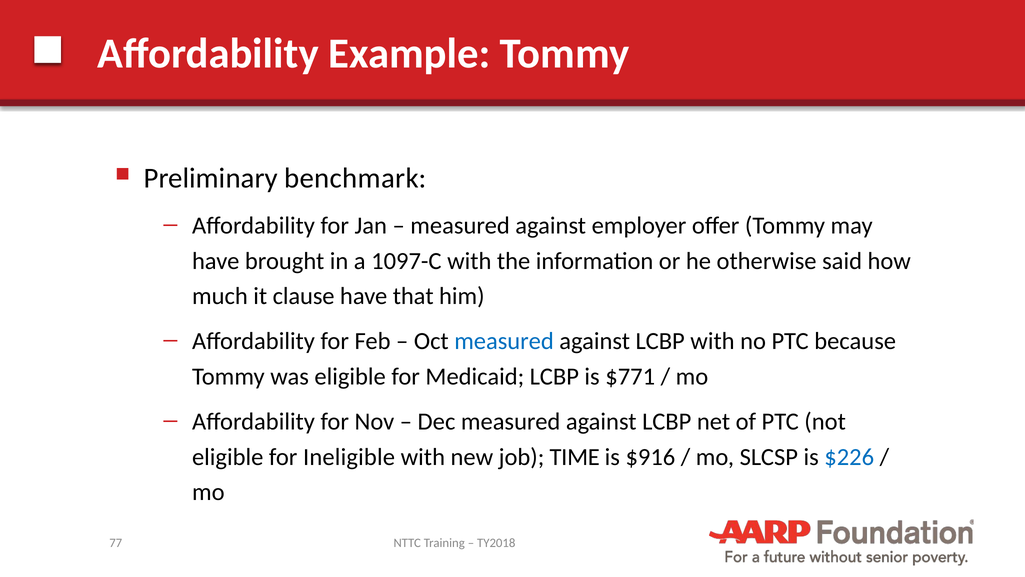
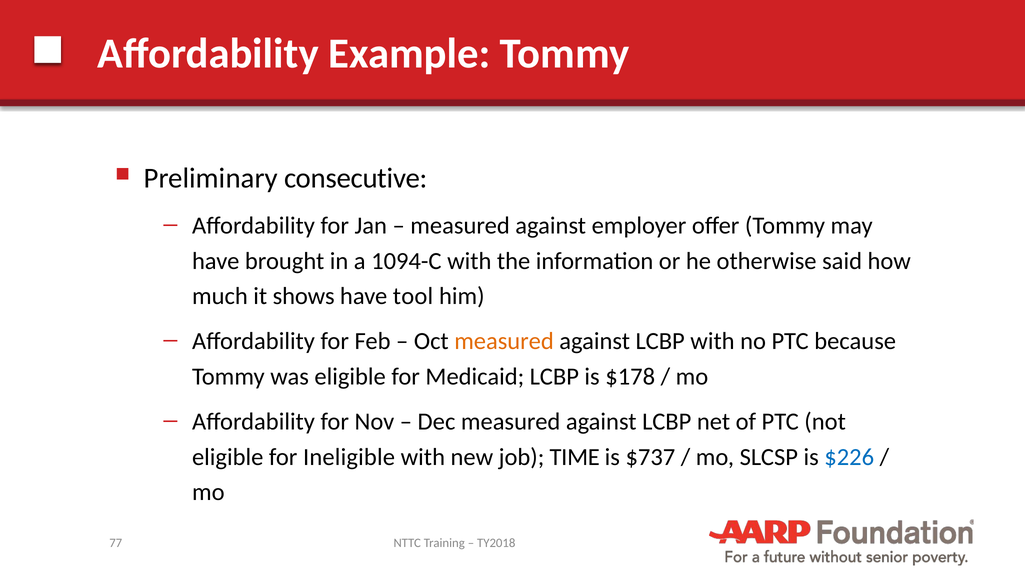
benchmark: benchmark -> consecutive
1097-C: 1097-C -> 1094-C
clause: clause -> shows
that: that -> tool
measured at (504, 341) colour: blue -> orange
$771: $771 -> $178
$916: $916 -> $737
